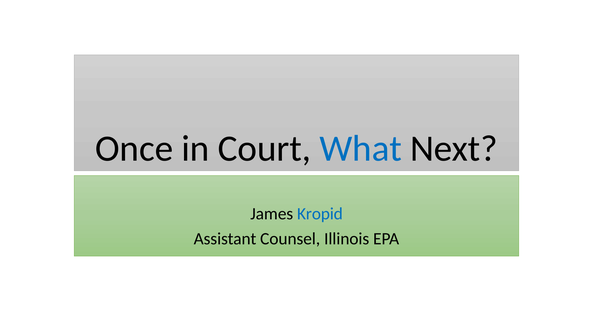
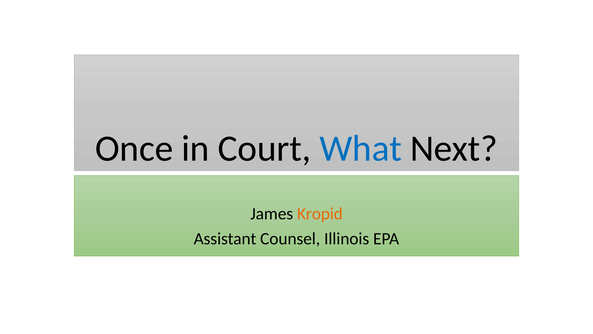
Kropid colour: blue -> orange
